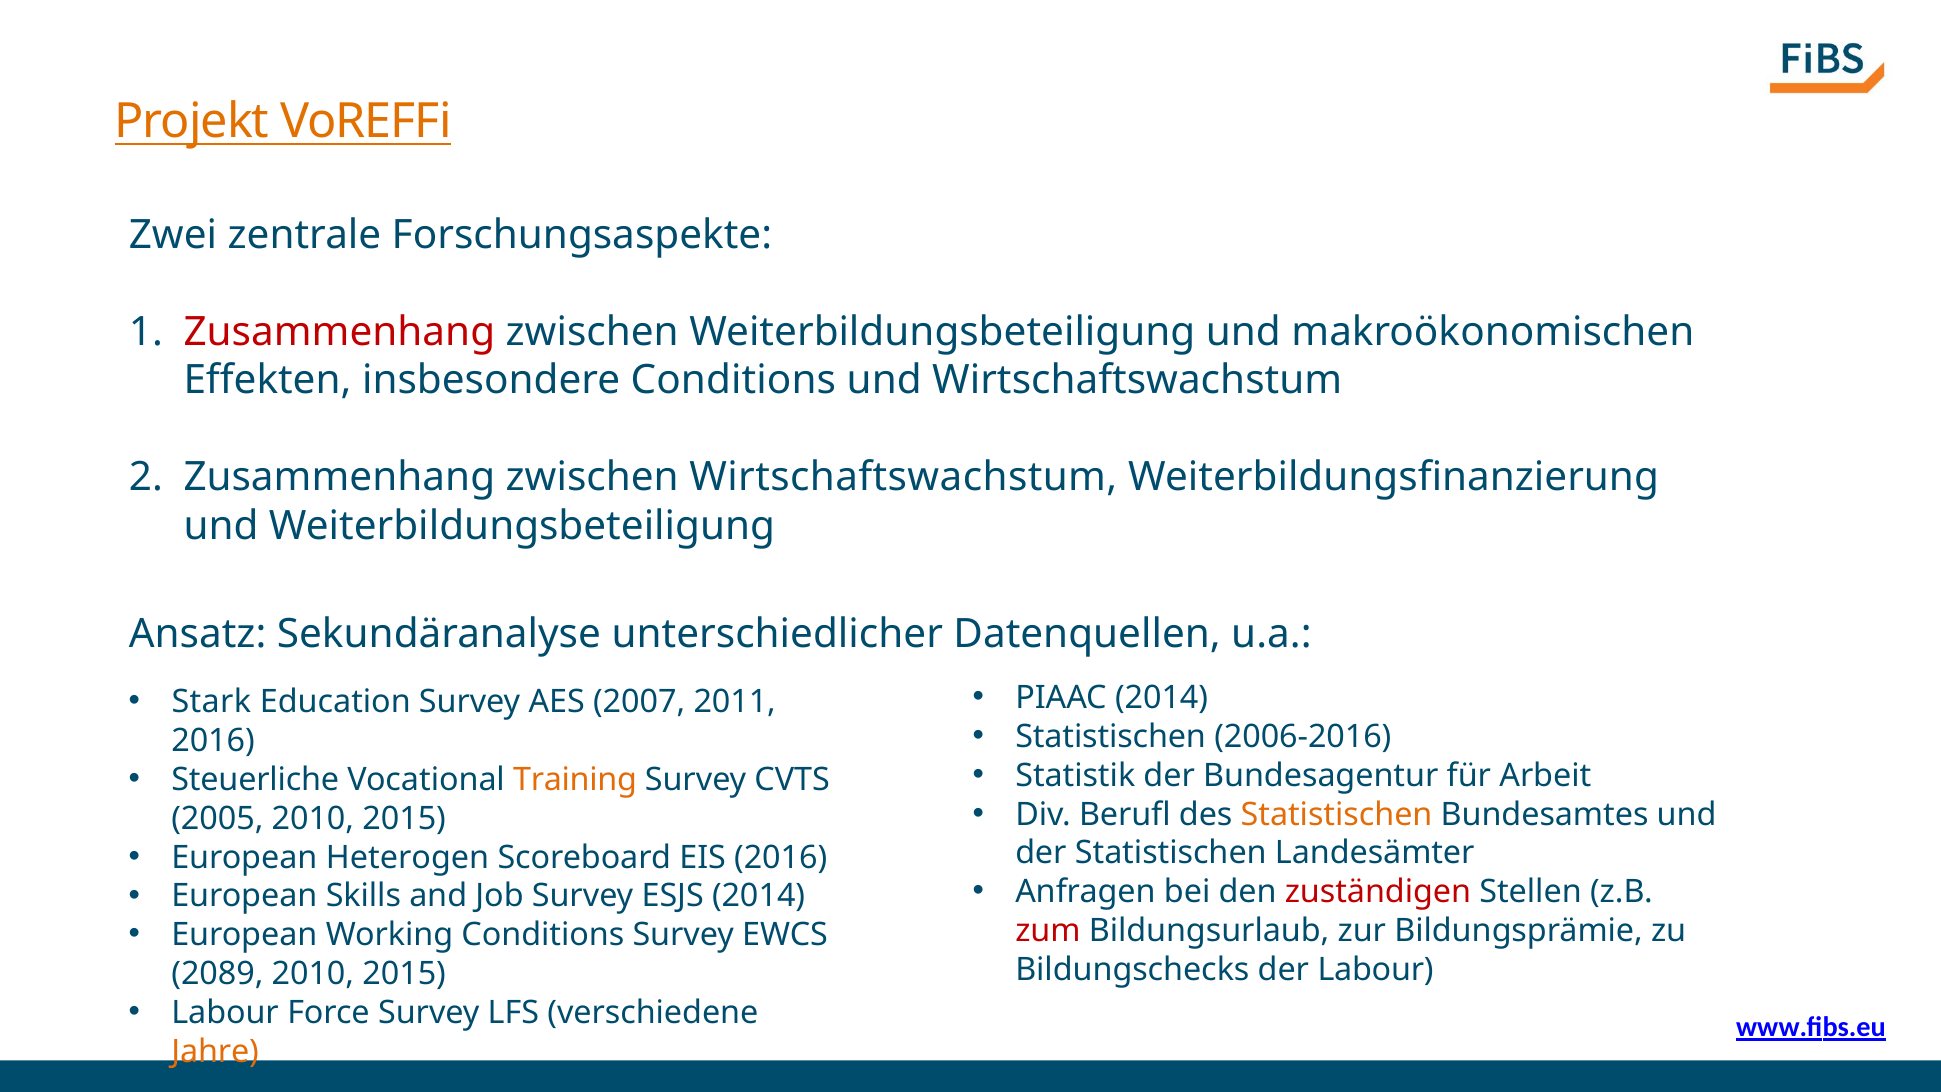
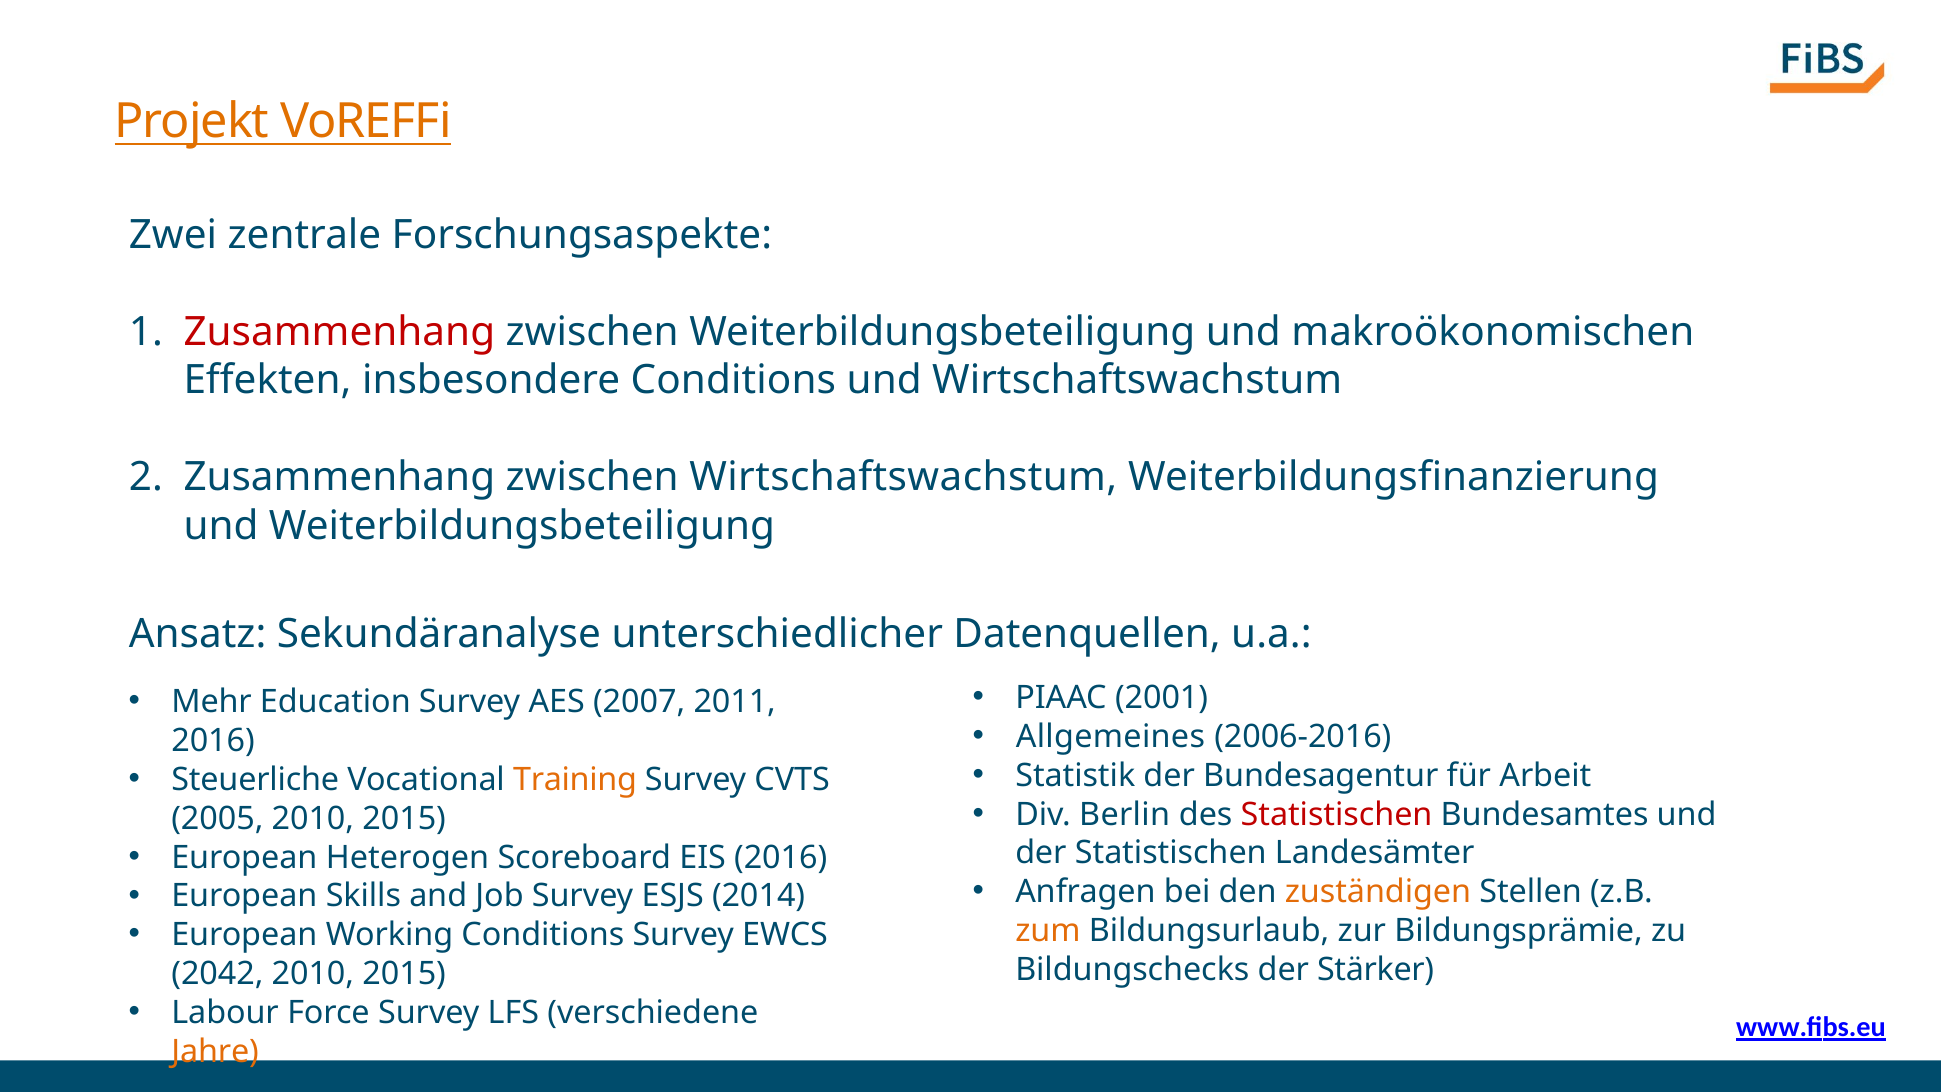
PIAAC 2014: 2014 -> 2001
Stark: Stark -> Mehr
Statistischen at (1111, 737): Statistischen -> Allgemeines
Berufl: Berufl -> Berlin
Statistischen at (1337, 814) colour: orange -> red
zuständigen colour: red -> orange
zum colour: red -> orange
der Labour: Labour -> Stärker
2089: 2089 -> 2042
